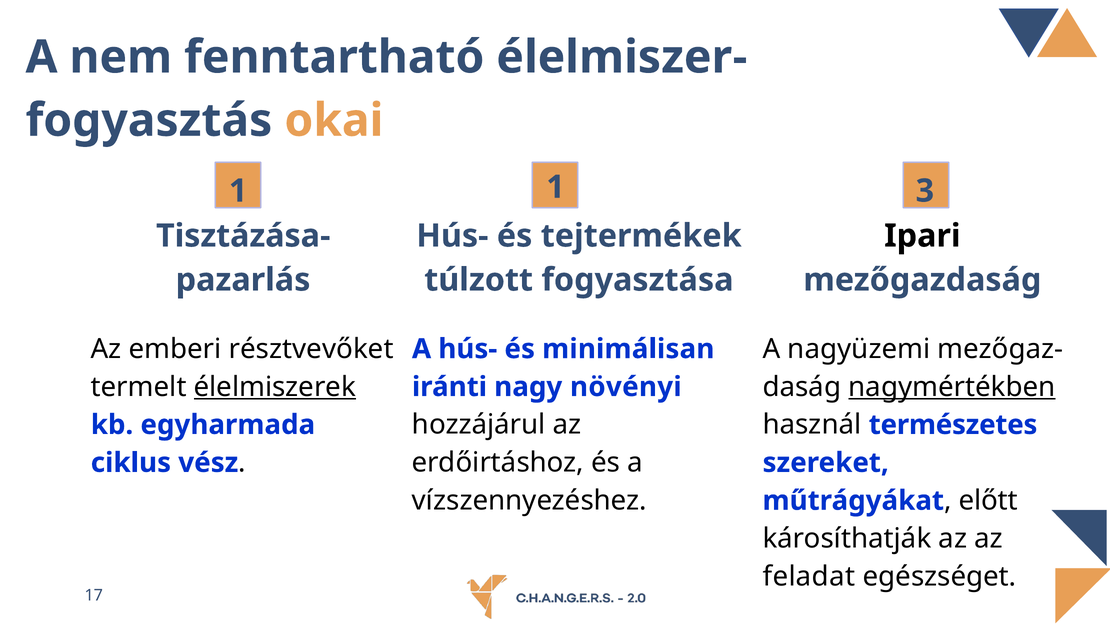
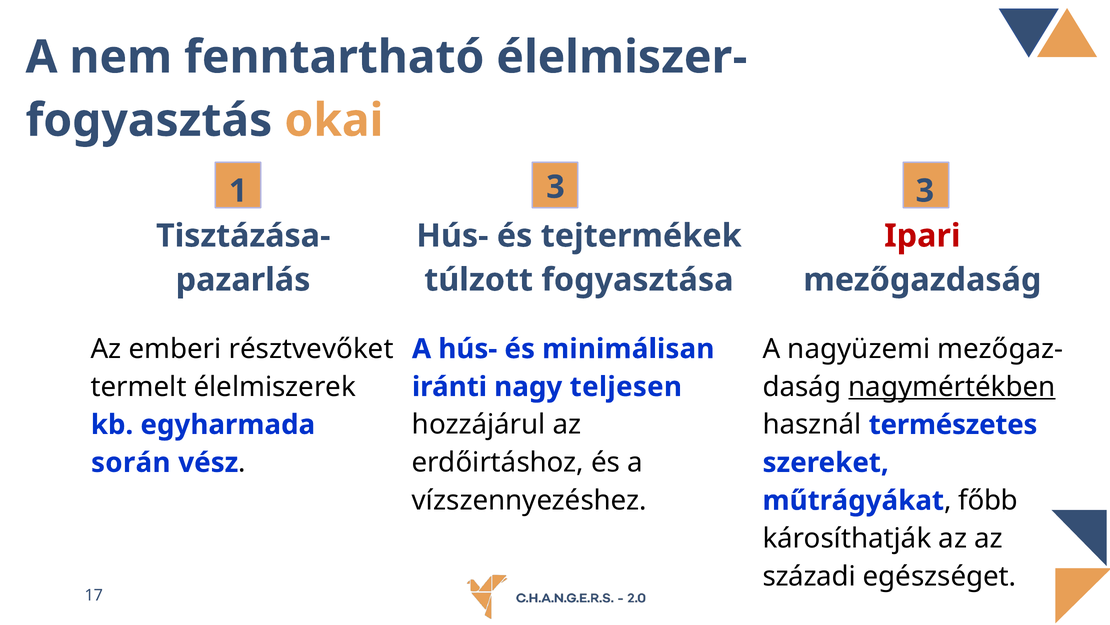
1 1: 1 -> 3
Ipari colour: black -> red
élelmiszerek underline: present -> none
növényi: növényi -> teljesen
ciklus: ciklus -> során
előtt: előtt -> főbb
feladat: feladat -> századi
